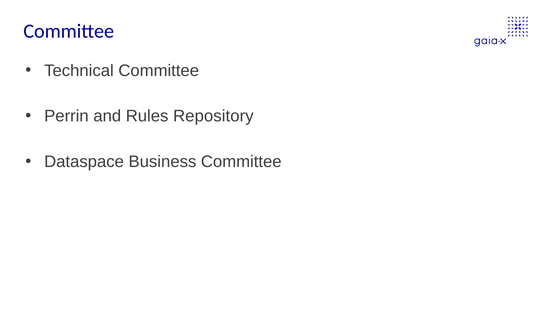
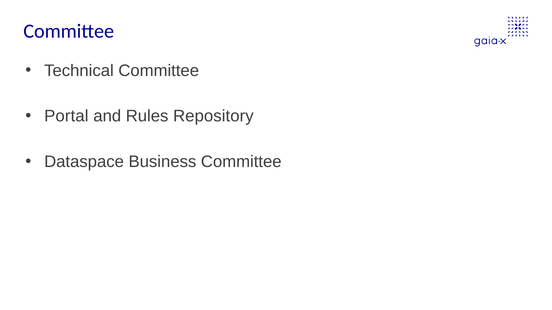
Perrin: Perrin -> Portal
